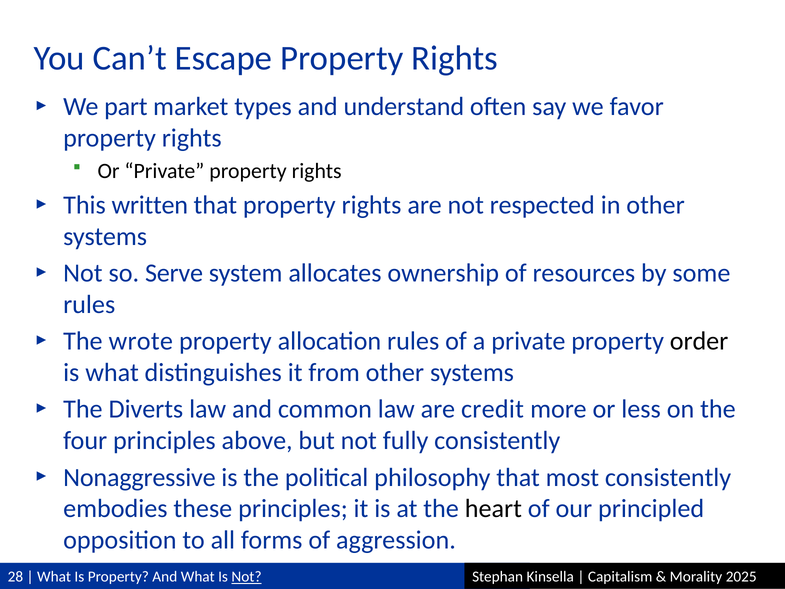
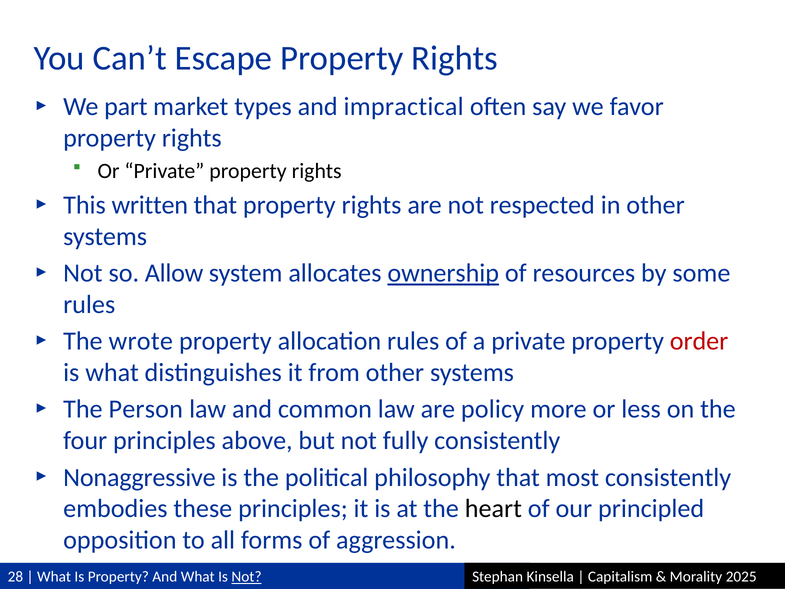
understand: understand -> impractical
Serve: Serve -> Allow
ownership underline: none -> present
order colour: black -> red
Diverts: Diverts -> Person
credit: credit -> policy
